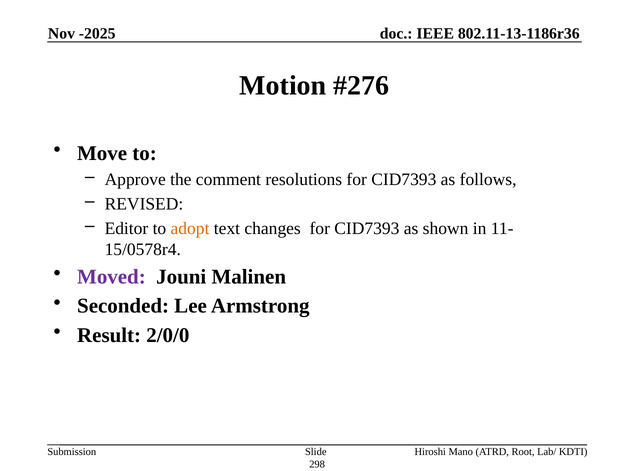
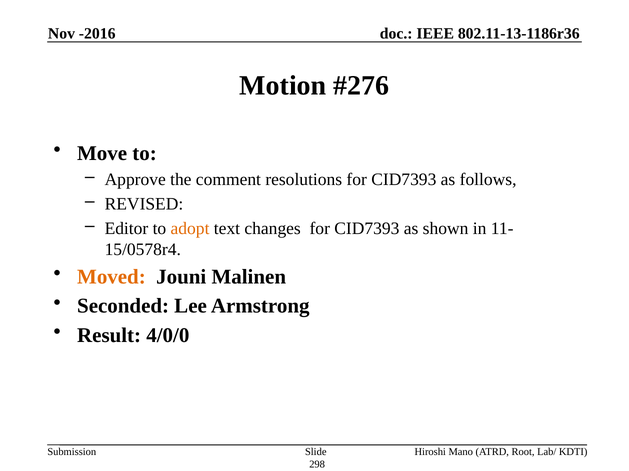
-2025: -2025 -> -2016
Moved colour: purple -> orange
2/0/0: 2/0/0 -> 4/0/0
